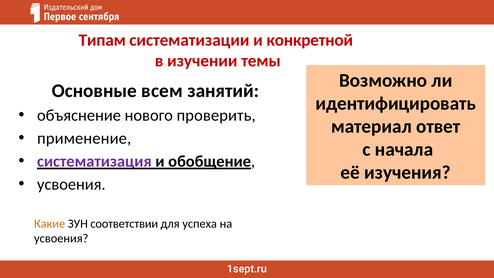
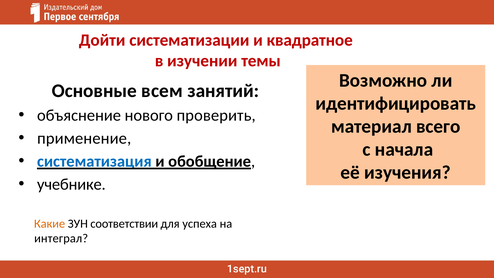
Типам: Типам -> Дойти
конкретной: конкретной -> квадратное
ответ: ответ -> всего
систематизация colour: purple -> blue
усвоения at (71, 184): усвоения -> учебнике
усвоения at (61, 238): усвоения -> интеграл
